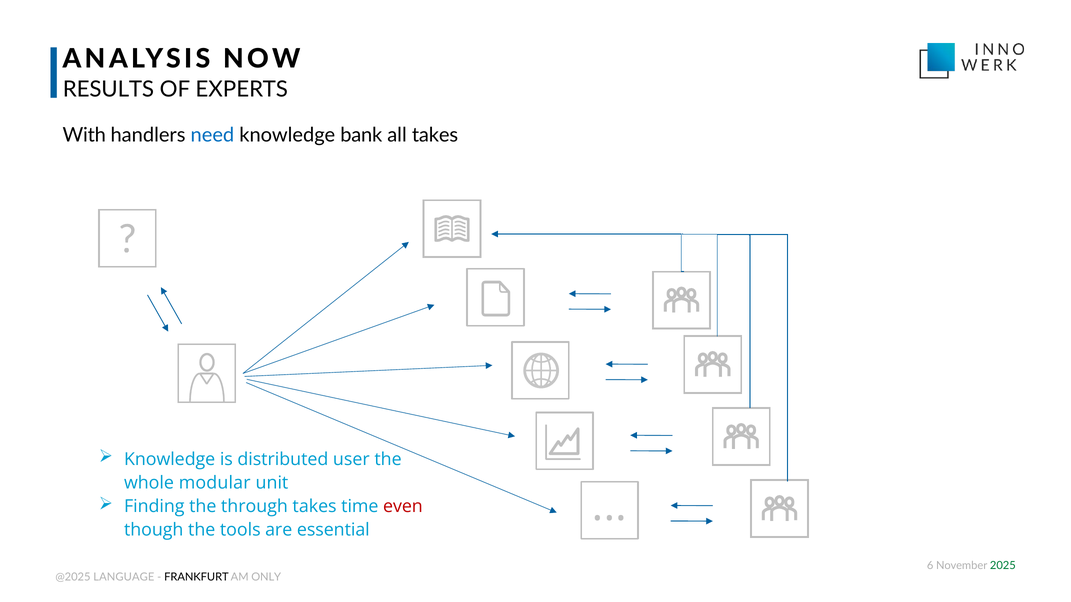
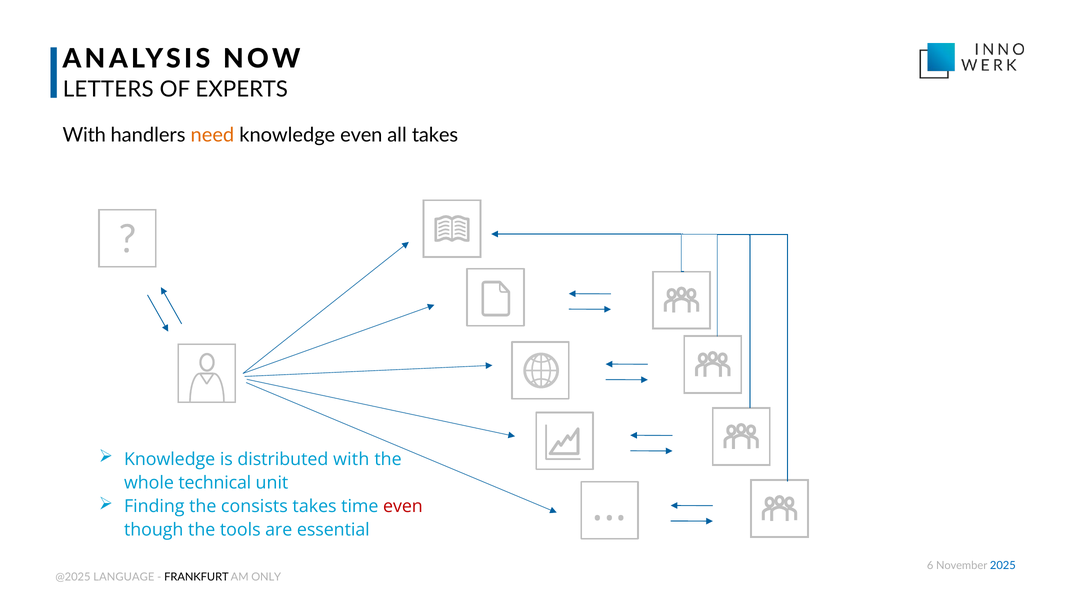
RESULTS: RESULTS -> LETTERS
need colour: blue -> orange
knowledge bank: bank -> even
distributed user: user -> with
modular: modular -> technical
through: through -> consists
2025 colour: green -> blue
